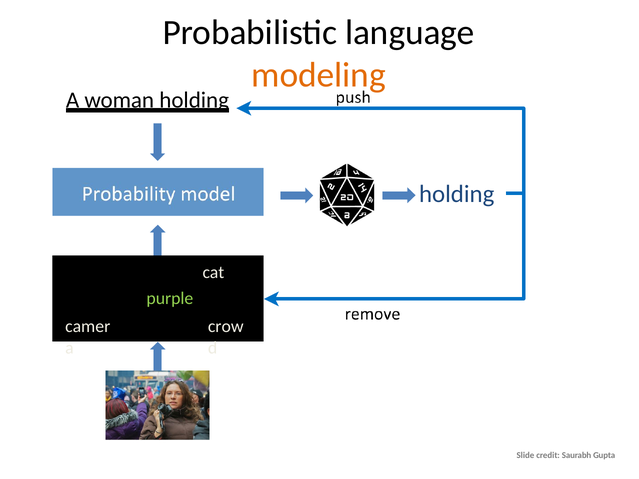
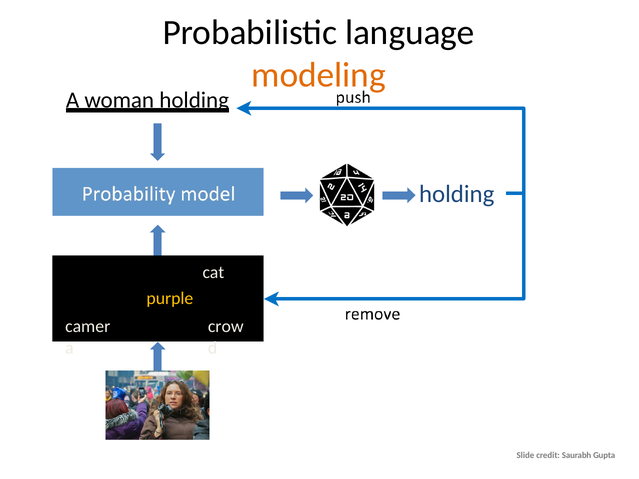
purple colour: light green -> yellow
